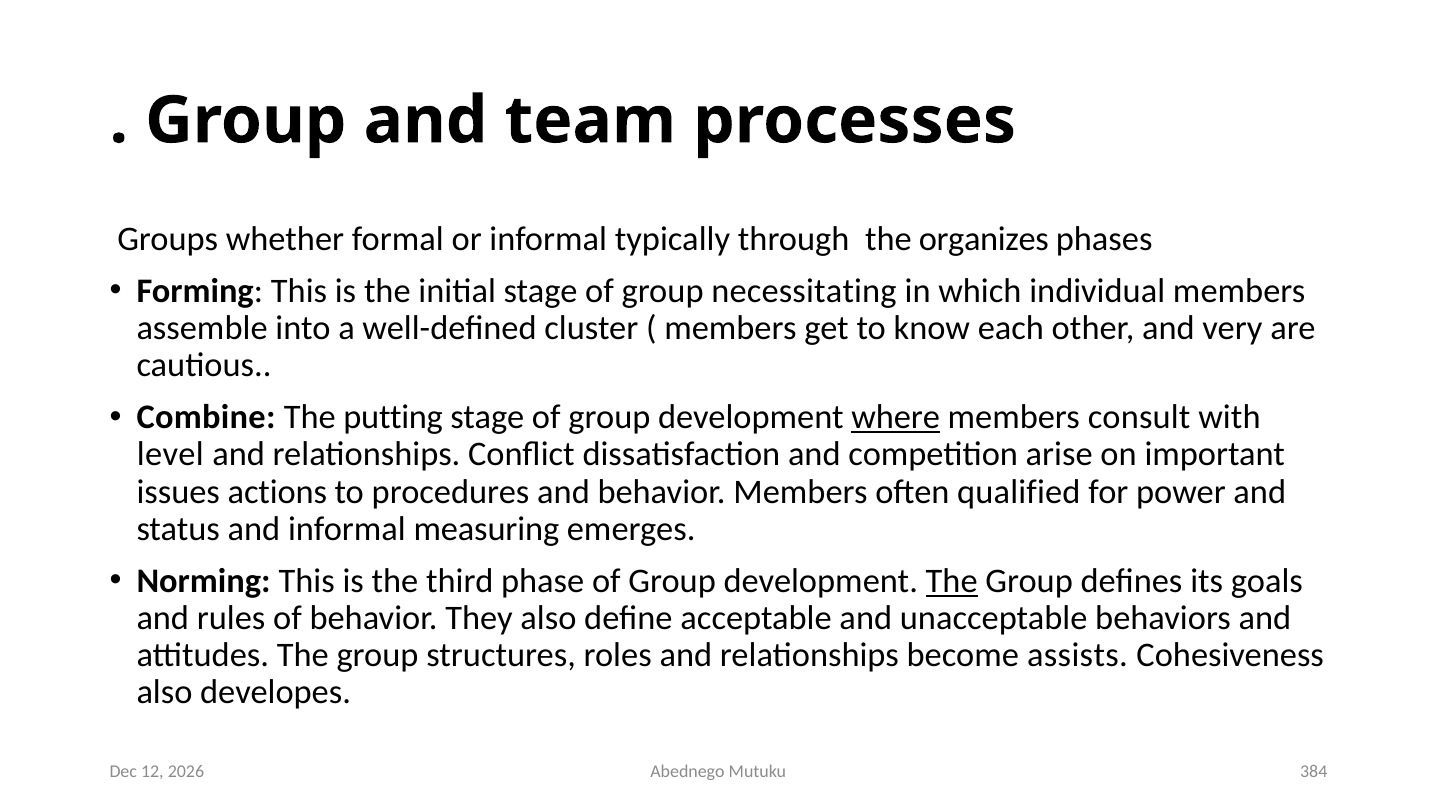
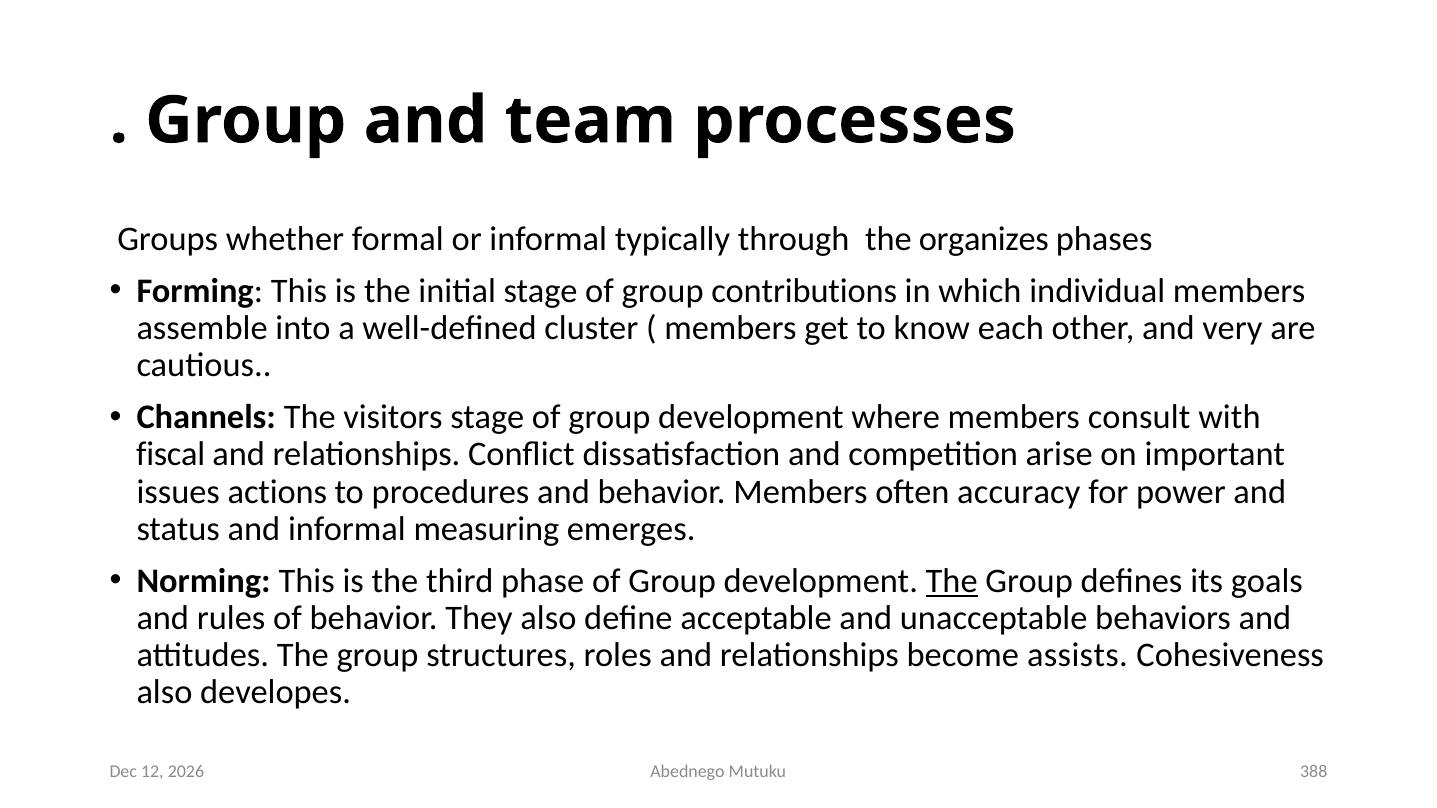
necessitating: necessitating -> contributions
Combine: Combine -> Channels
putting: putting -> visitors
where underline: present -> none
level: level -> fiscal
qualified: qualified -> accuracy
384: 384 -> 388
